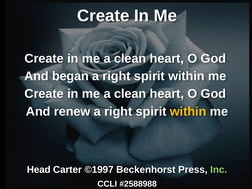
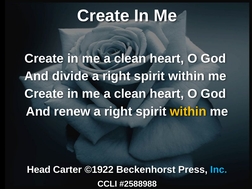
began: began -> divide
©1997: ©1997 -> ©1922
Inc colour: light green -> light blue
